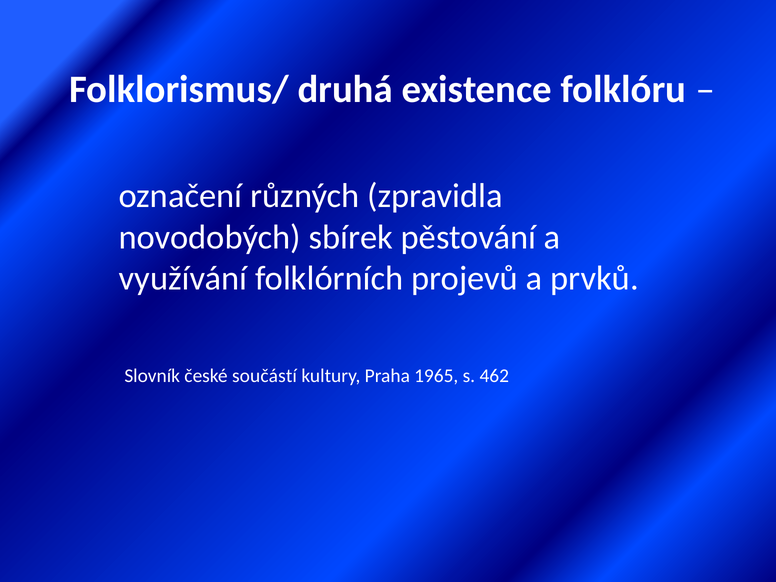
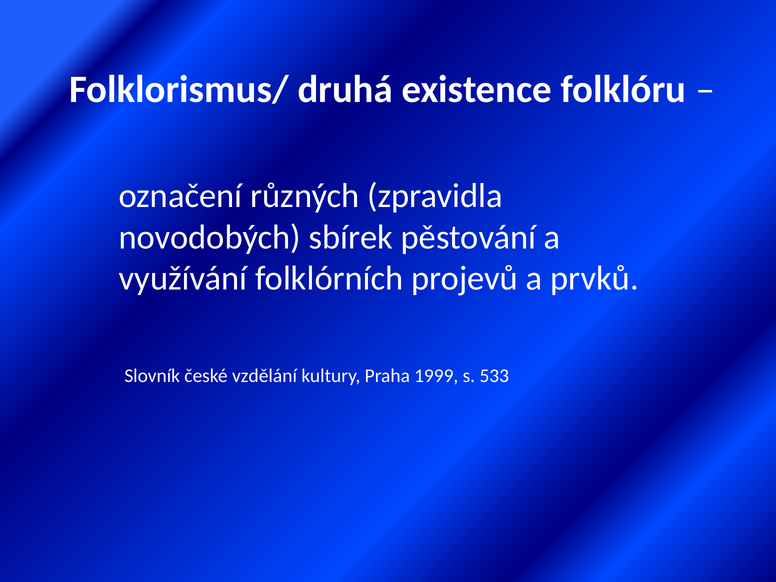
součástí: součástí -> vzdělání
1965: 1965 -> 1999
462: 462 -> 533
